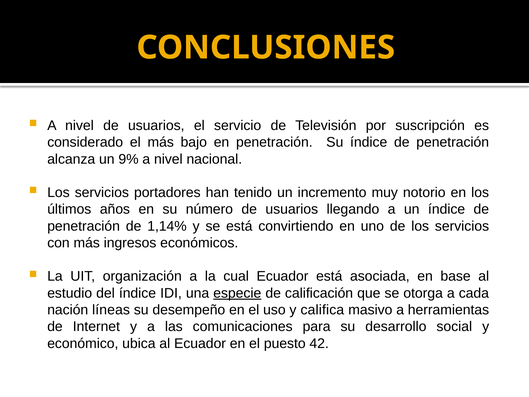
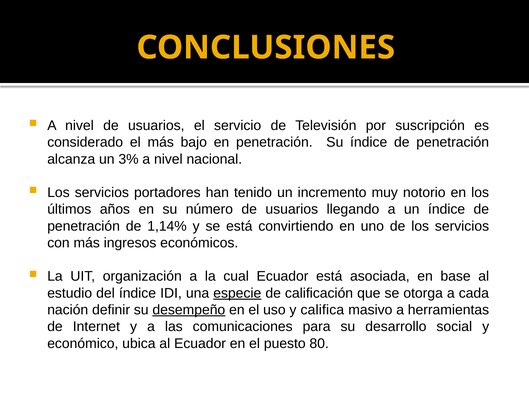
9%: 9% -> 3%
líneas: líneas -> definir
desempeño underline: none -> present
42: 42 -> 80
